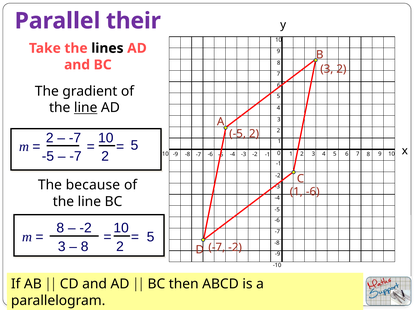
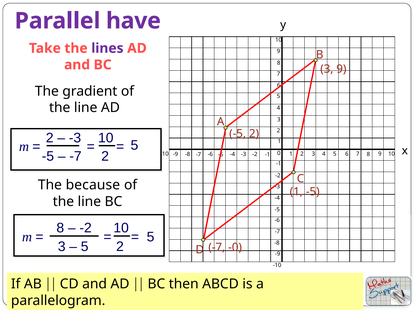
Parallel their: their -> have
lines colour: black -> purple
3 2: 2 -> 9
line at (86, 108) underline: present -> none
-7 at (75, 138): -7 -> -3
1 -6: -6 -> -5
8 at (85, 247): 8 -> 5
-7 -2: -2 -> -0
